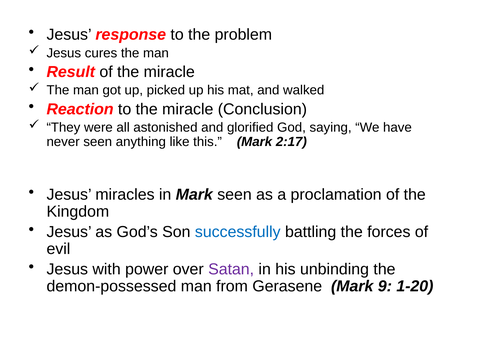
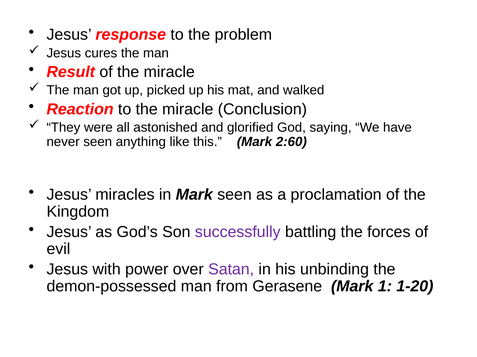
2:17: 2:17 -> 2:60
successfully colour: blue -> purple
9: 9 -> 1
